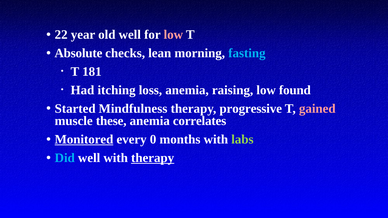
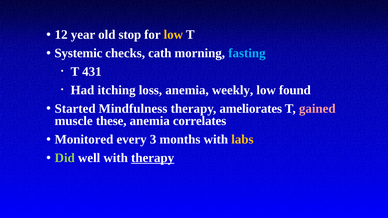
22: 22 -> 12
old well: well -> stop
low at (173, 35) colour: pink -> yellow
Absolute: Absolute -> Systemic
lean: lean -> cath
181: 181 -> 431
raising: raising -> weekly
progressive: progressive -> ameliorates
Monitored underline: present -> none
0: 0 -> 3
labs colour: light green -> yellow
Did colour: light blue -> light green
